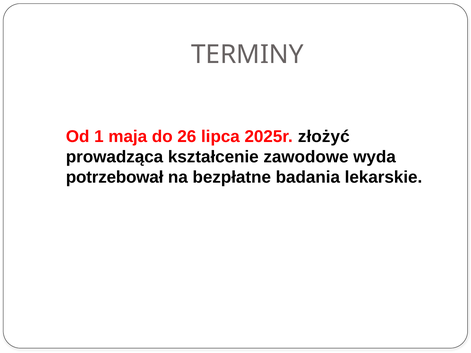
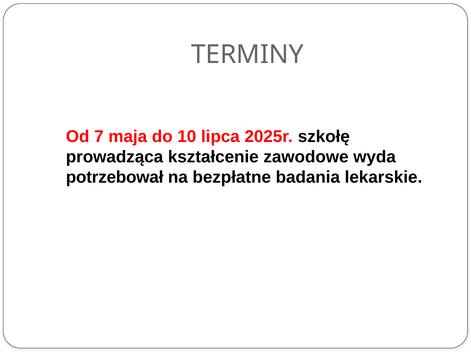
1: 1 -> 7
26: 26 -> 10
złożyć: złożyć -> szkołę
